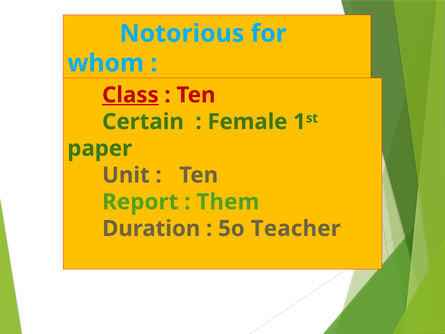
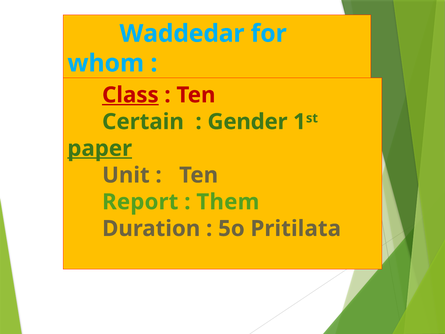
Notorious: Notorious -> Waddedar
Female: Female -> Gender
paper underline: none -> present
Teacher: Teacher -> Pritilata
